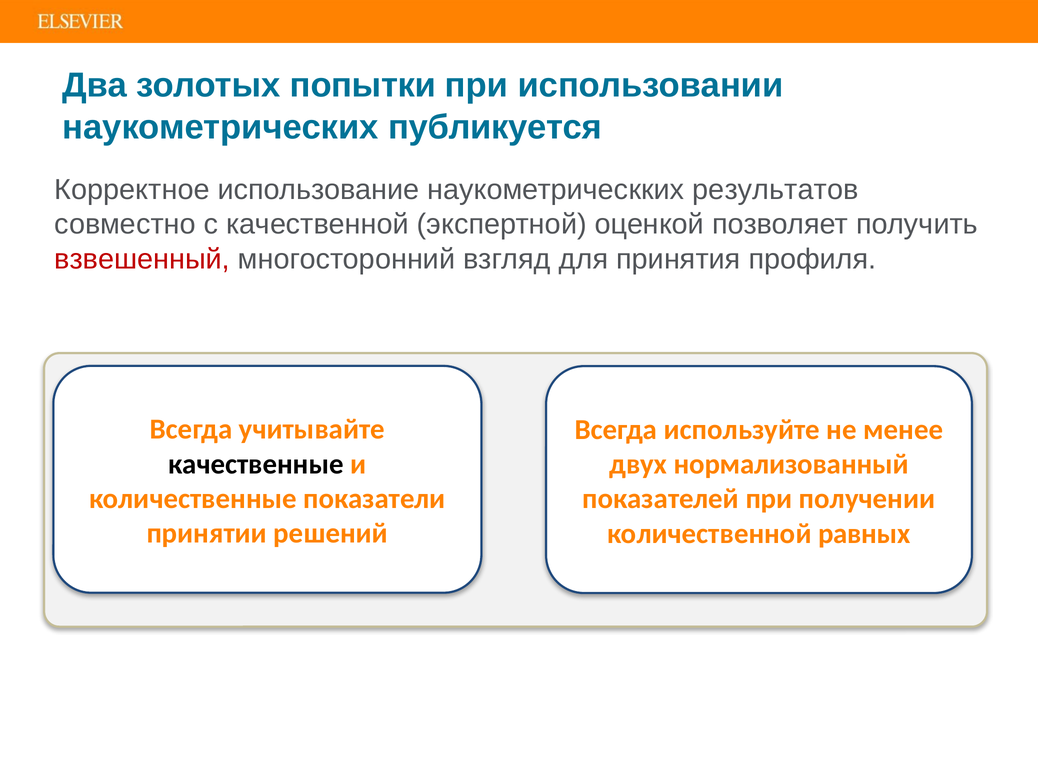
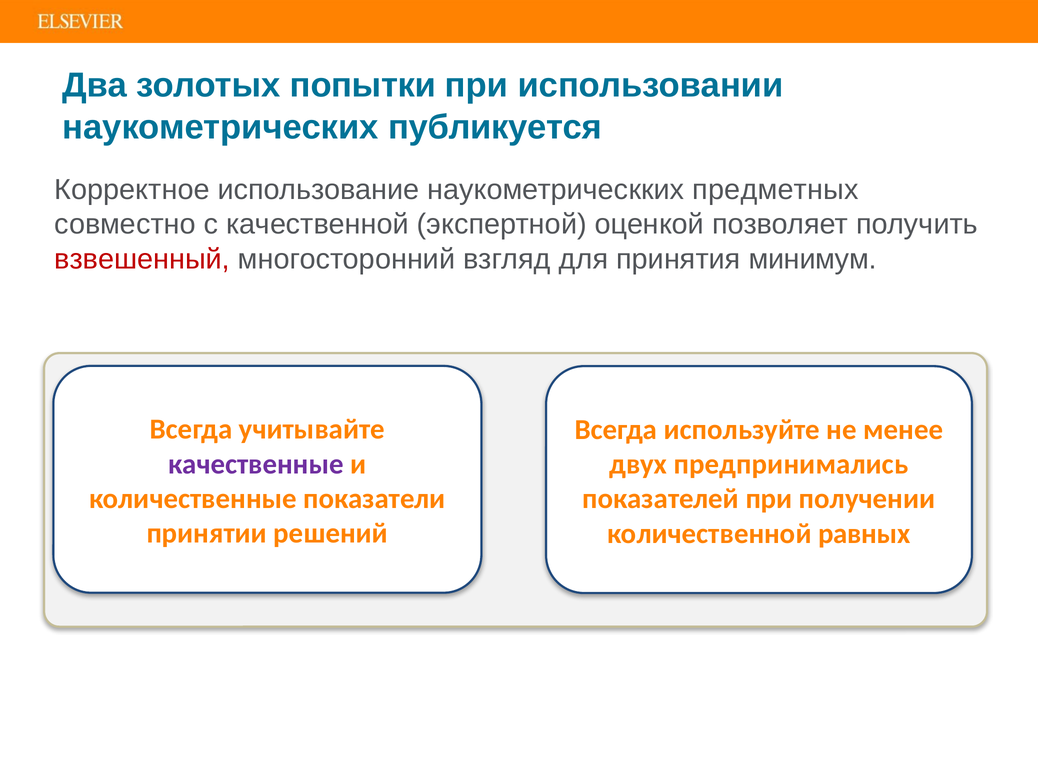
результатов: результатов -> предметных
профиля: профиля -> минимум
качественные colour: black -> purple
нормализованный: нормализованный -> предпринимались
